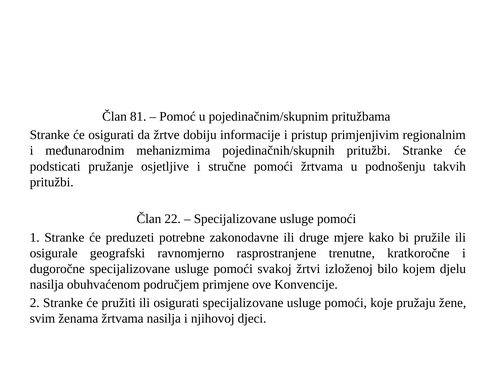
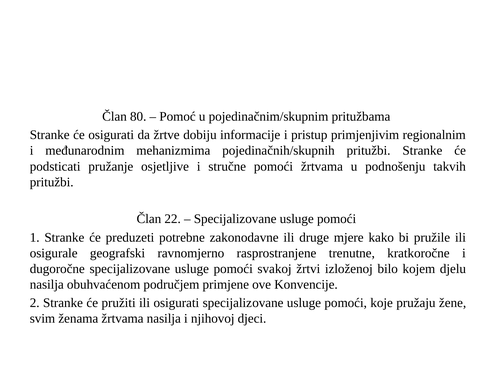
81: 81 -> 80
